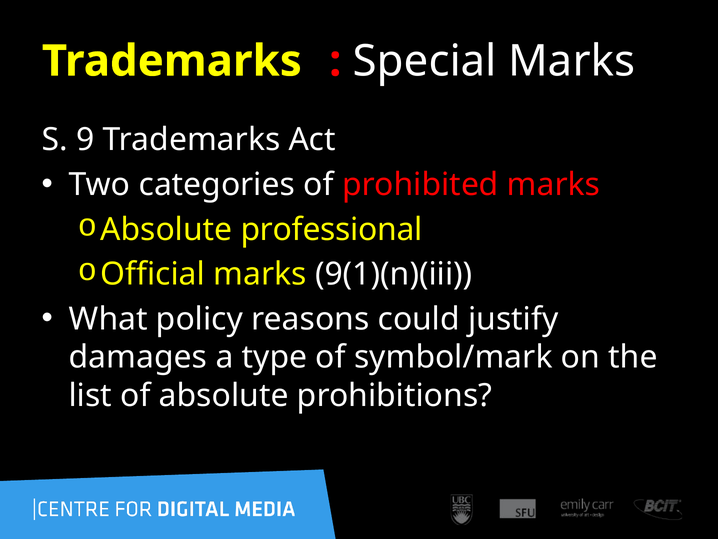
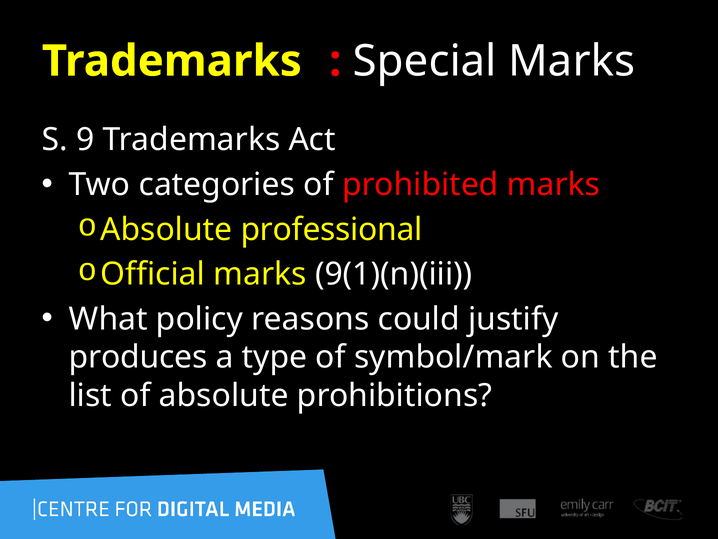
damages: damages -> produces
